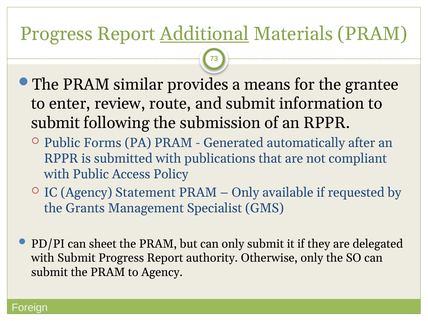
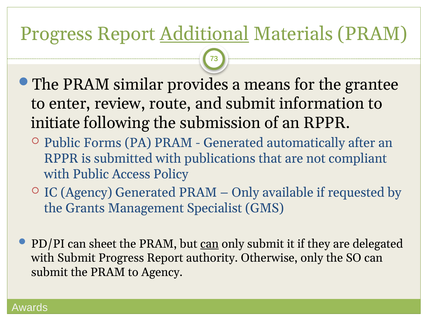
submit at (56, 123): submit -> initiate
Agency Statement: Statement -> Generated
can at (209, 244) underline: none -> present
Foreign: Foreign -> Awards
